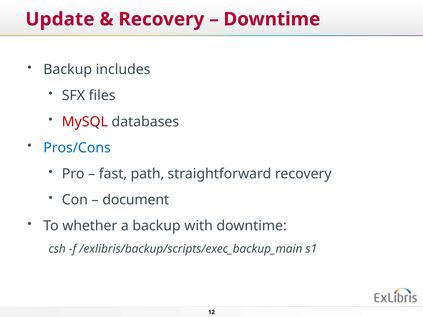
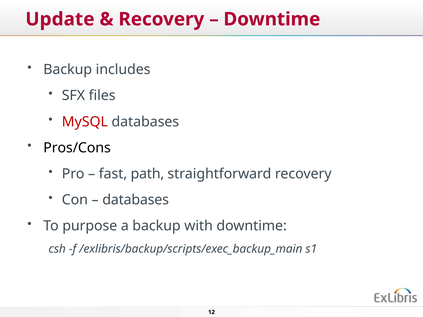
Pros/Cons colour: blue -> black
document at (136, 200): document -> databases
whether: whether -> purpose
